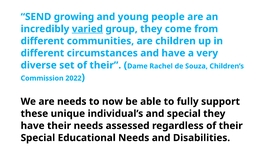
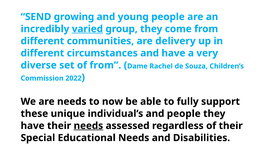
children: children -> delivery
set of their: their -> from
and special: special -> people
needs at (88, 126) underline: none -> present
